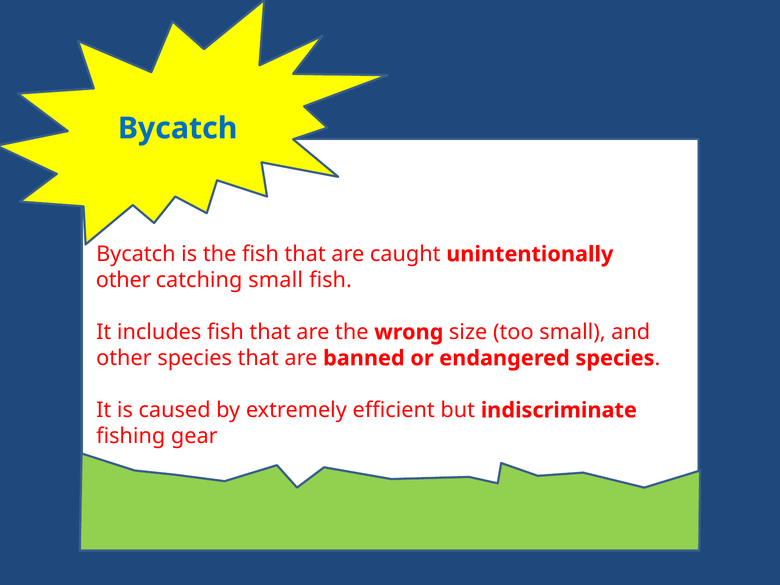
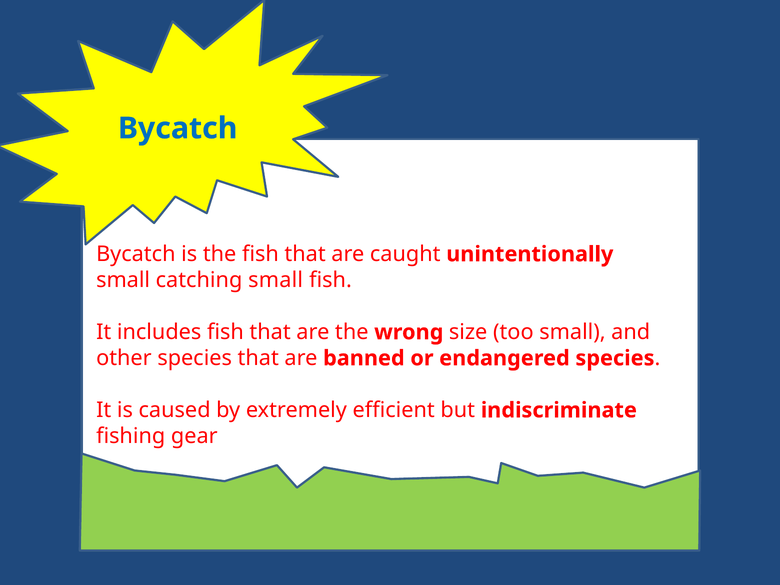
other at (123, 280): other -> small
